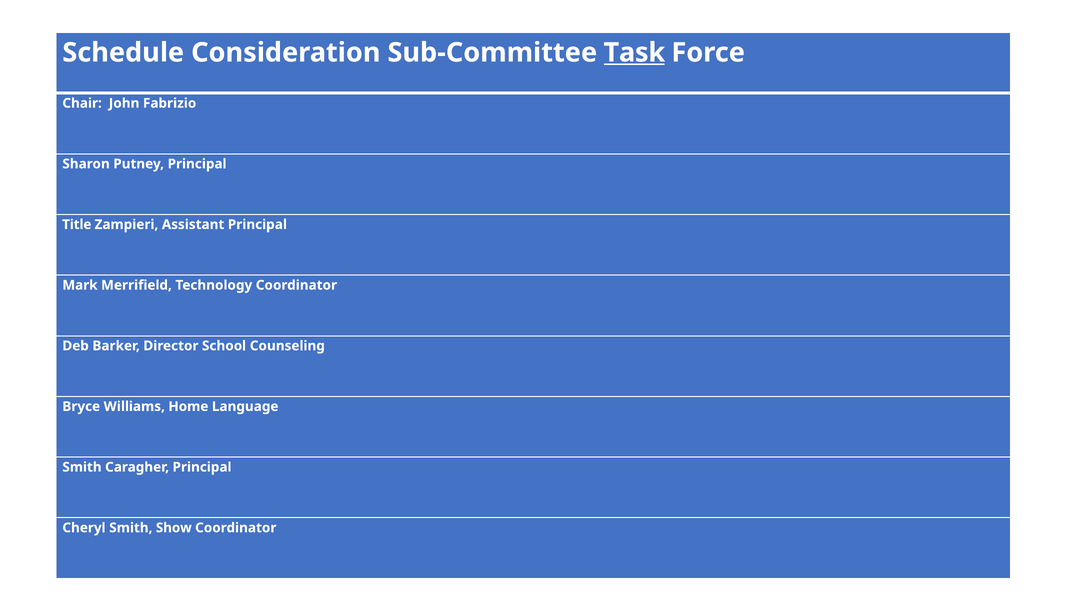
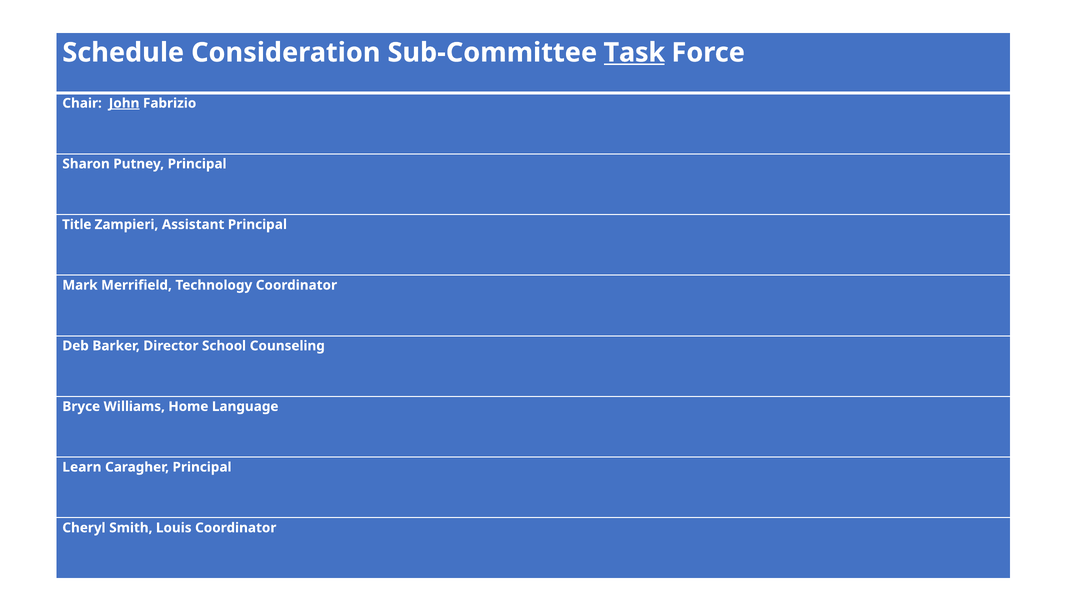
John underline: none -> present
Smith at (82, 467): Smith -> Learn
Show: Show -> Louis
